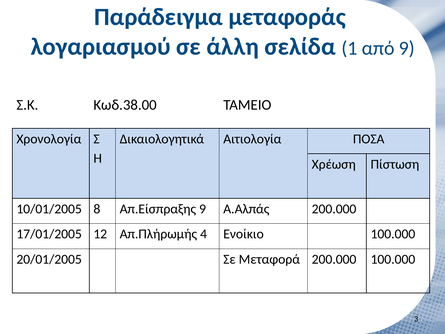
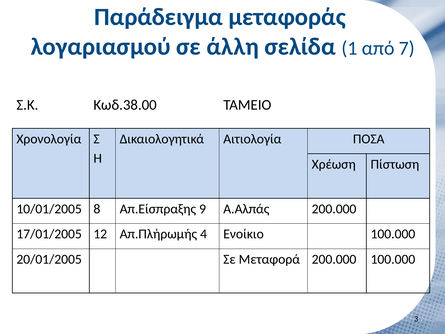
από 9: 9 -> 7
